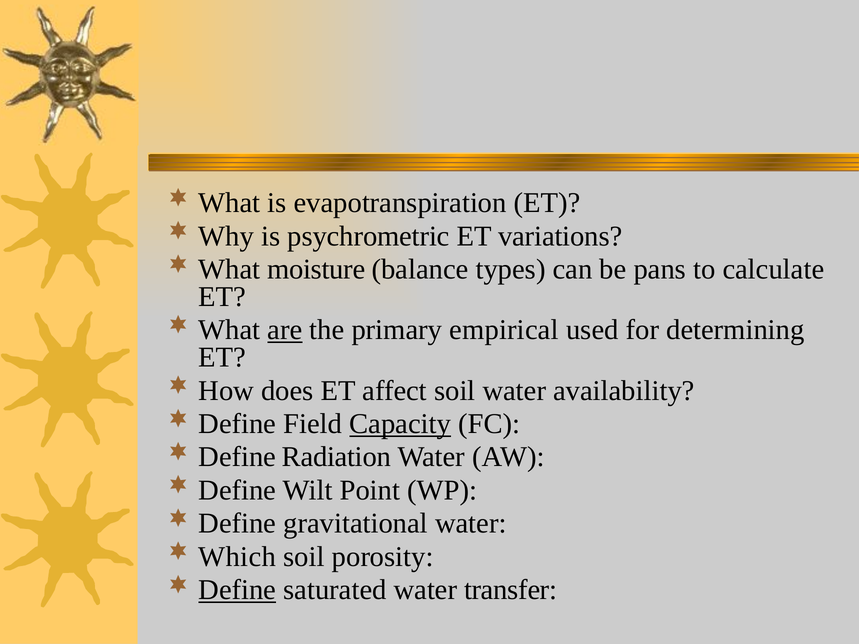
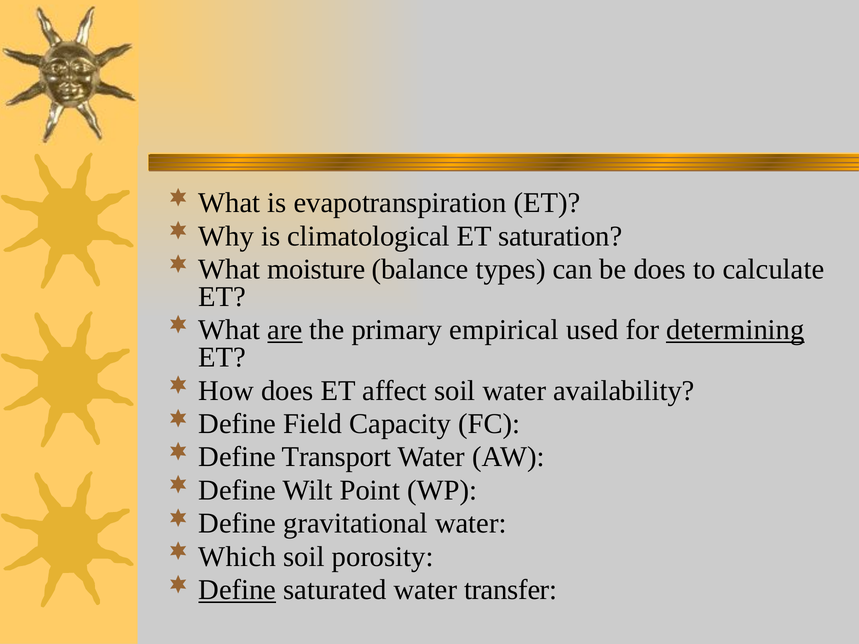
psychrometric: psychrometric -> climatological
variations: variations -> saturation
be pans: pans -> does
determining underline: none -> present
Capacity underline: present -> none
Radiation: Radiation -> Transport
